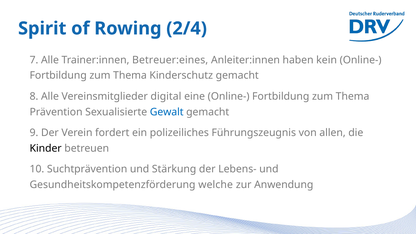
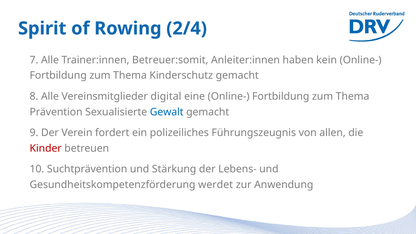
Betreuer:eines: Betreuer:eines -> Betreuer:somit
Kinder colour: black -> red
welche: welche -> werdet
